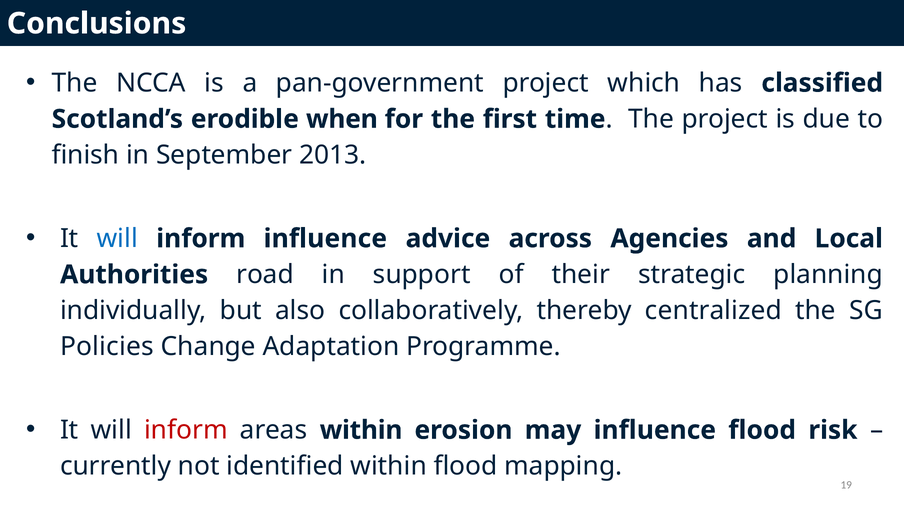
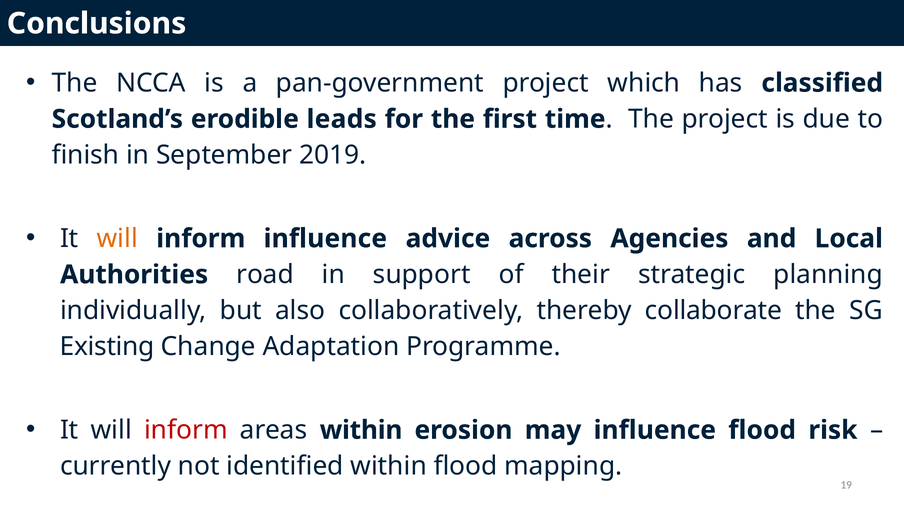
when: when -> leads
2013: 2013 -> 2019
will at (117, 239) colour: blue -> orange
centralized: centralized -> collaborate
Policies: Policies -> Existing
